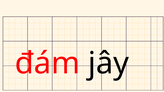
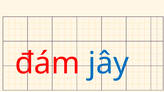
jây colour: black -> blue
